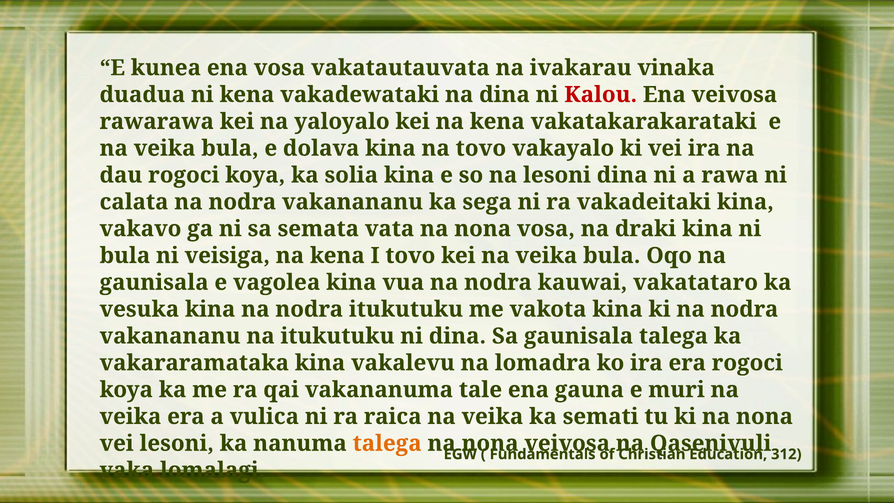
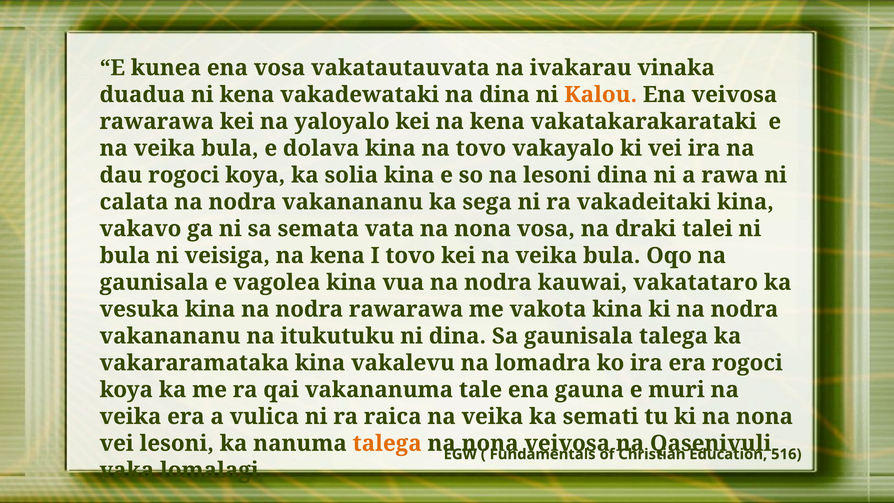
Kalou colour: red -> orange
draki kina: kina -> talei
nodra itukutuku: itukutuku -> rawarawa
312: 312 -> 516
